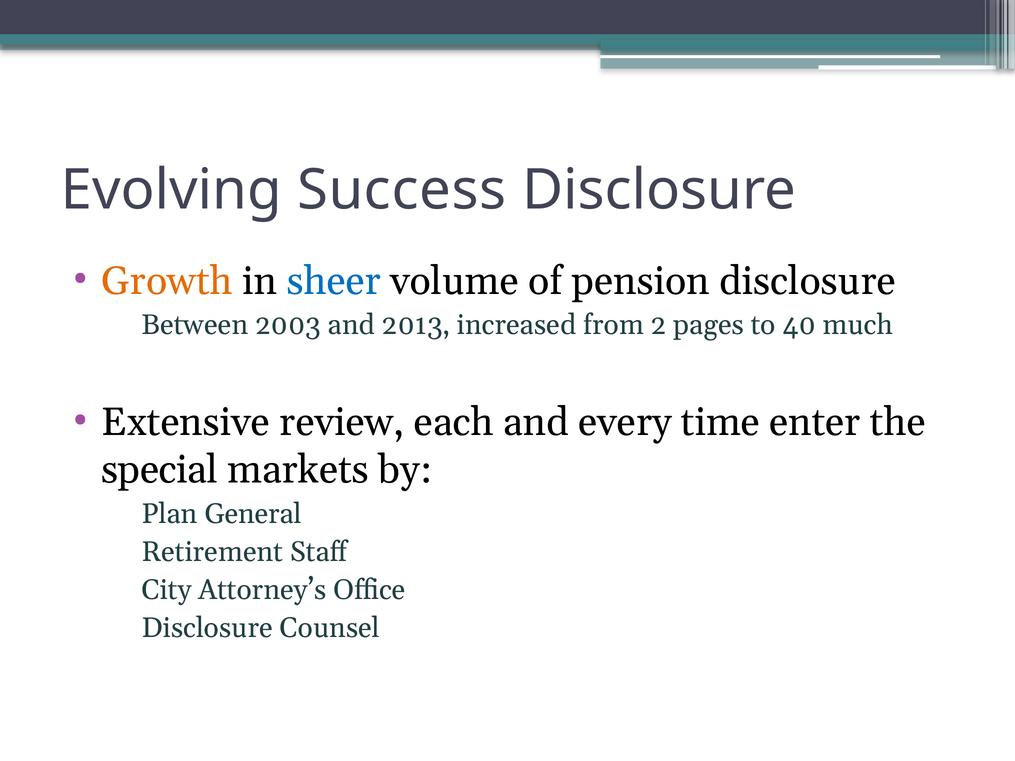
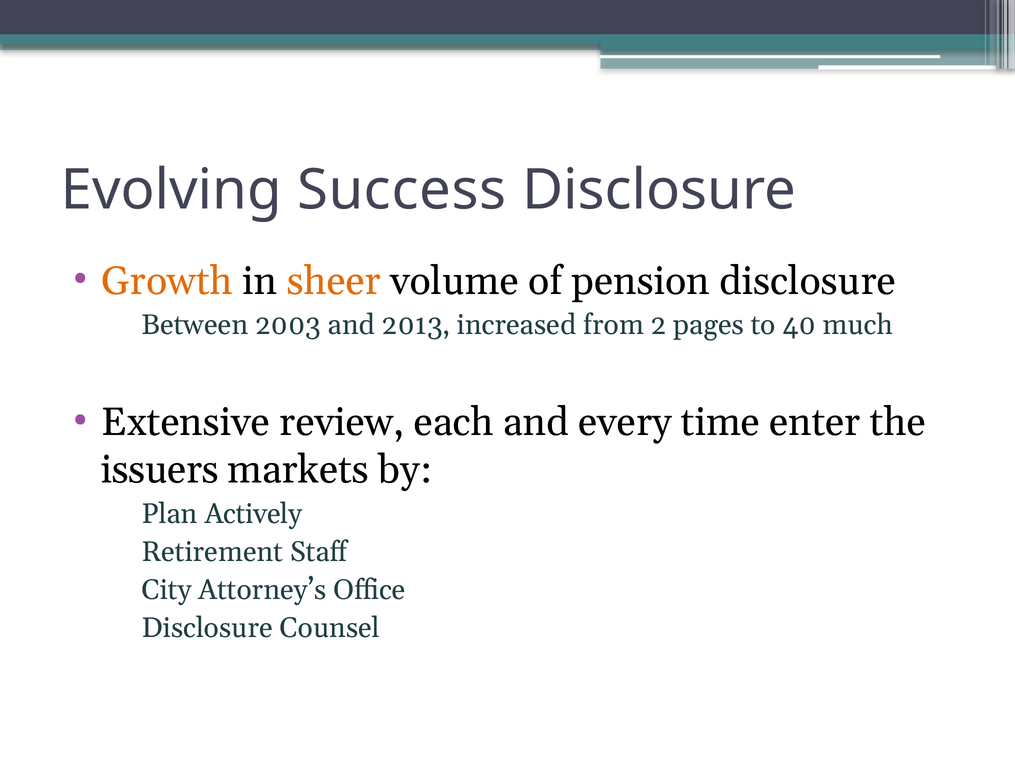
sheer colour: blue -> orange
special: special -> issuers
General: General -> Actively
